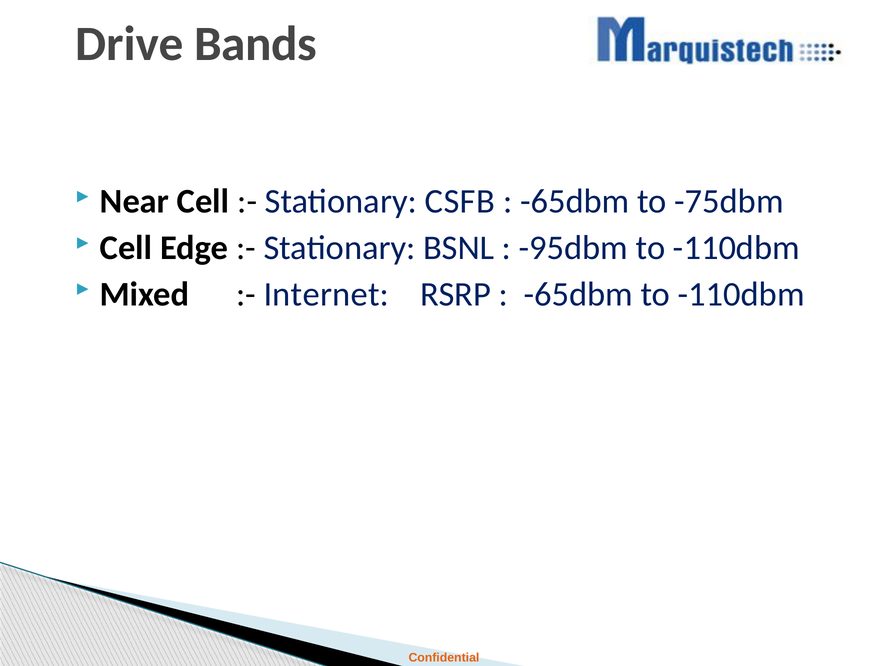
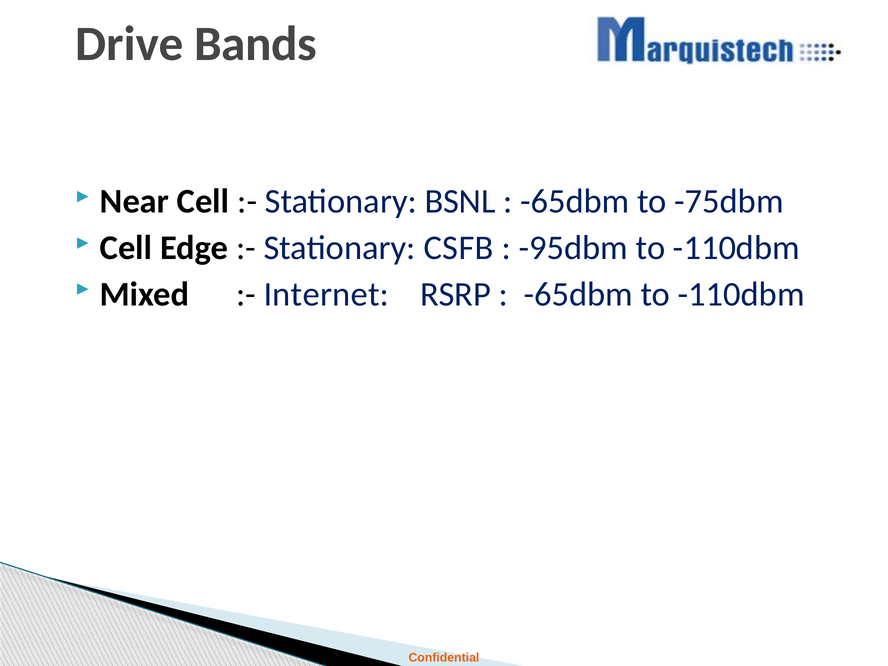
CSFB: CSFB -> BSNL
BSNL: BSNL -> CSFB
